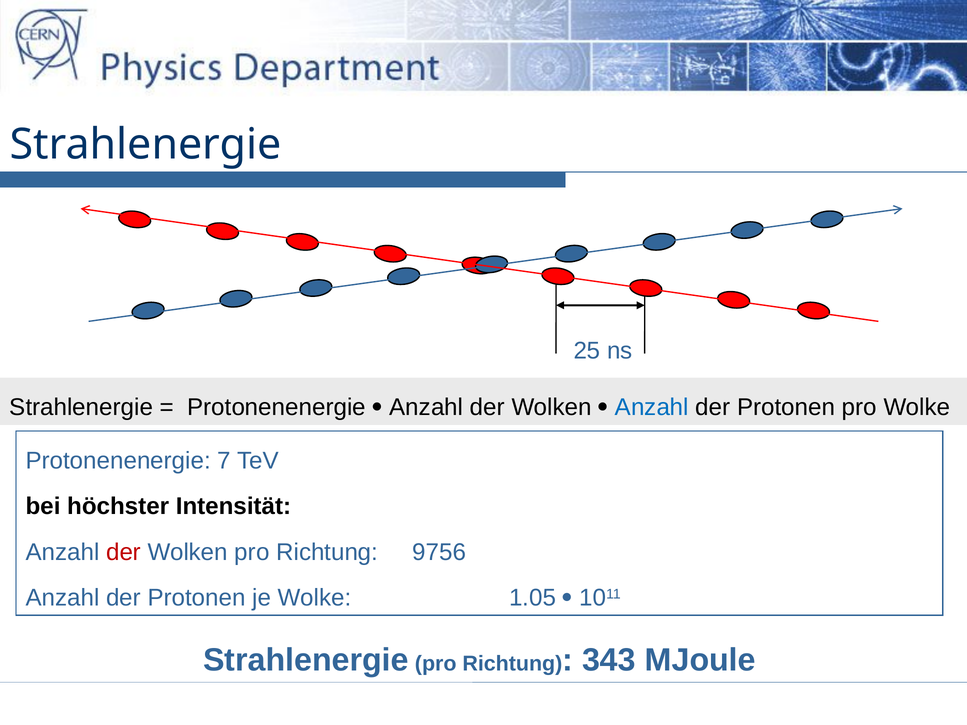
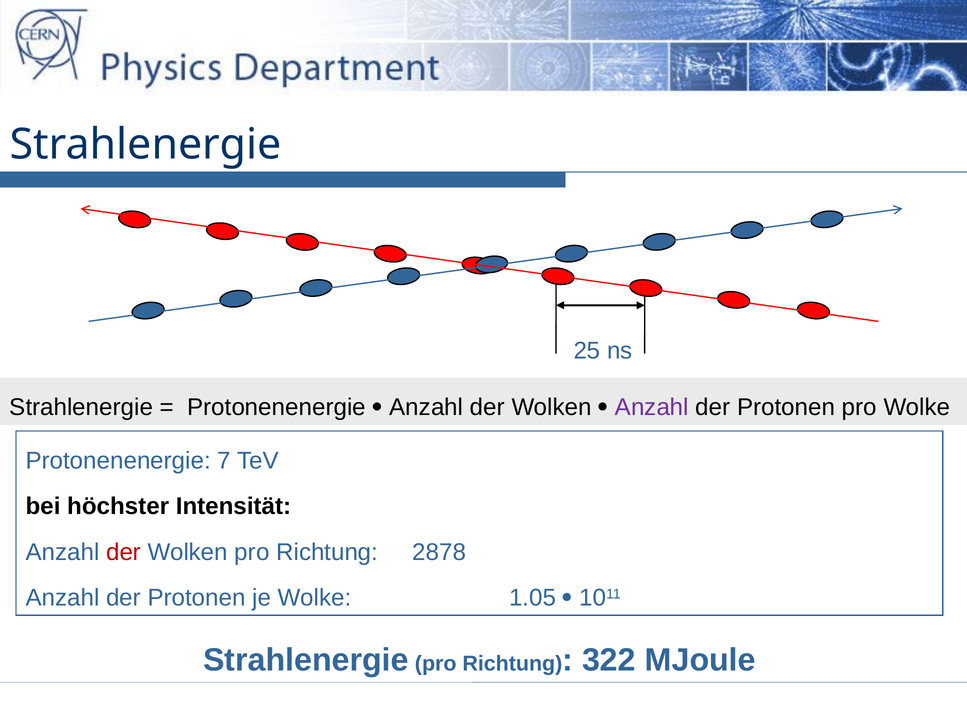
Anzahl at (652, 407) colour: blue -> purple
9756: 9756 -> 2878
343: 343 -> 322
